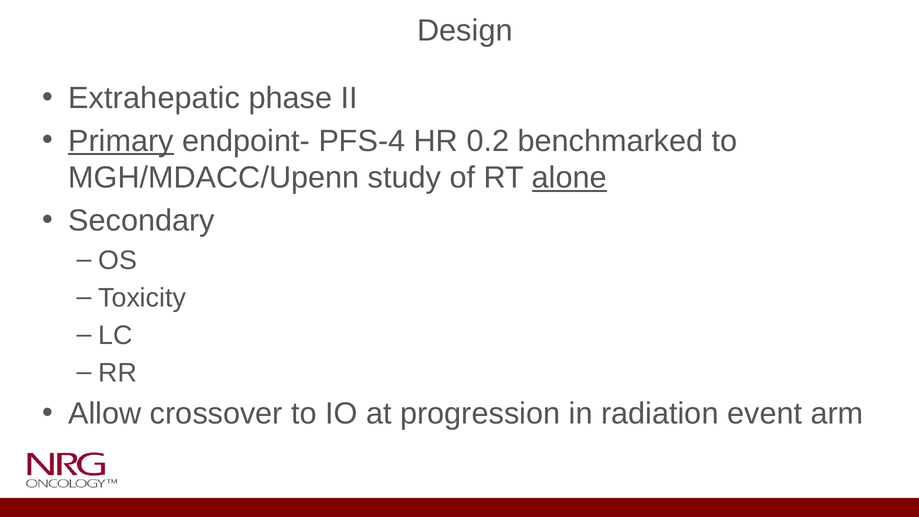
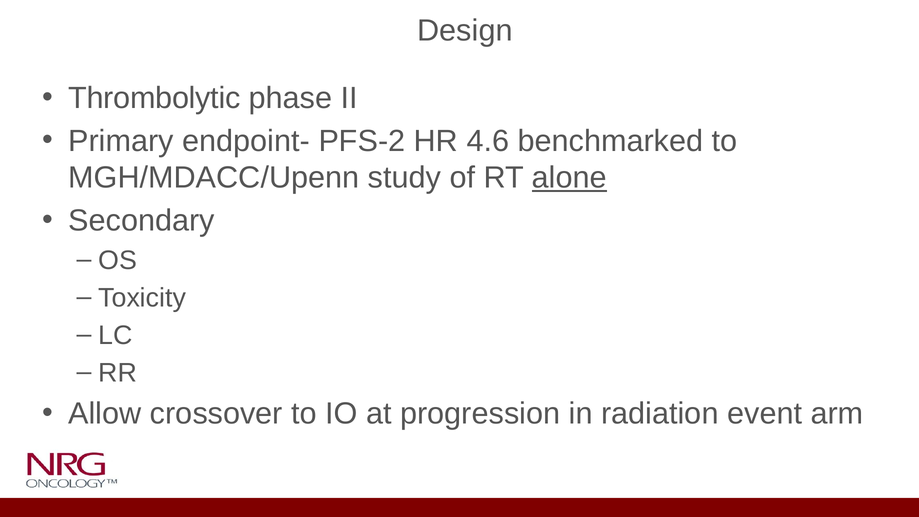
Extrahepatic: Extrahepatic -> Thrombolytic
Primary underline: present -> none
PFS-4: PFS-4 -> PFS-2
0.2: 0.2 -> 4.6
